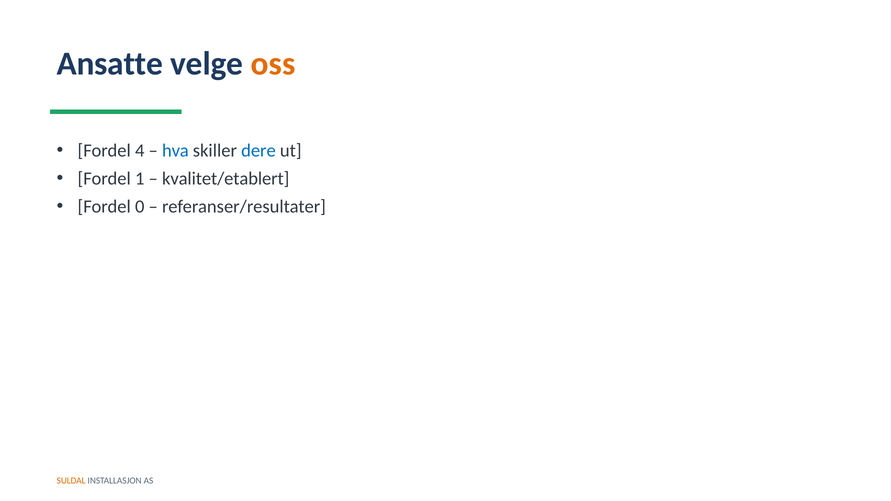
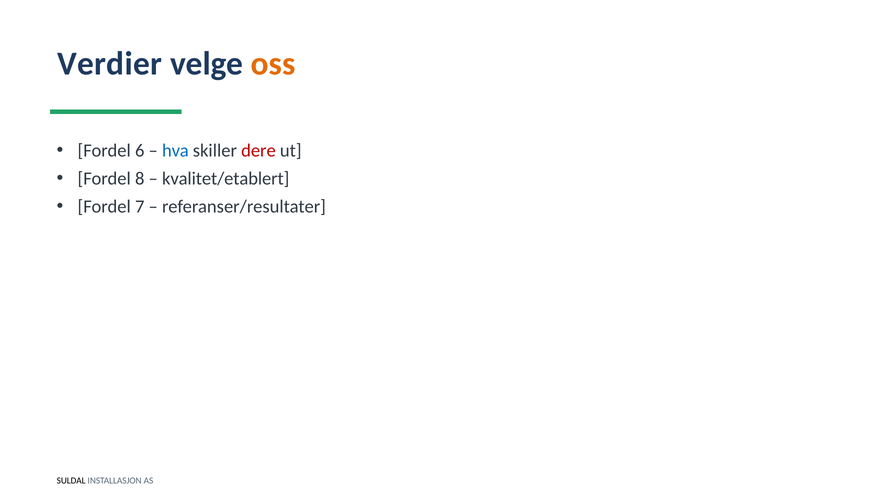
Ansatte: Ansatte -> Verdier
4: 4 -> 6
dere colour: blue -> red
1: 1 -> 8
0: 0 -> 7
SULDAL colour: orange -> black
